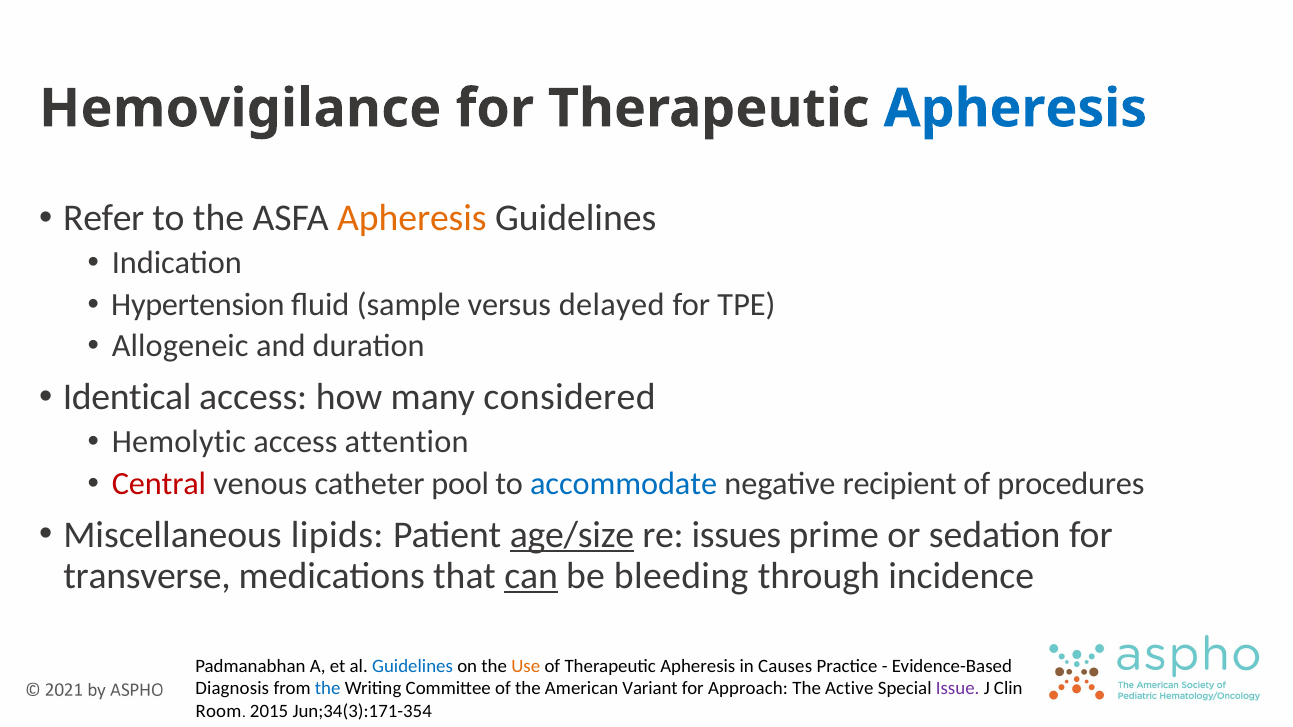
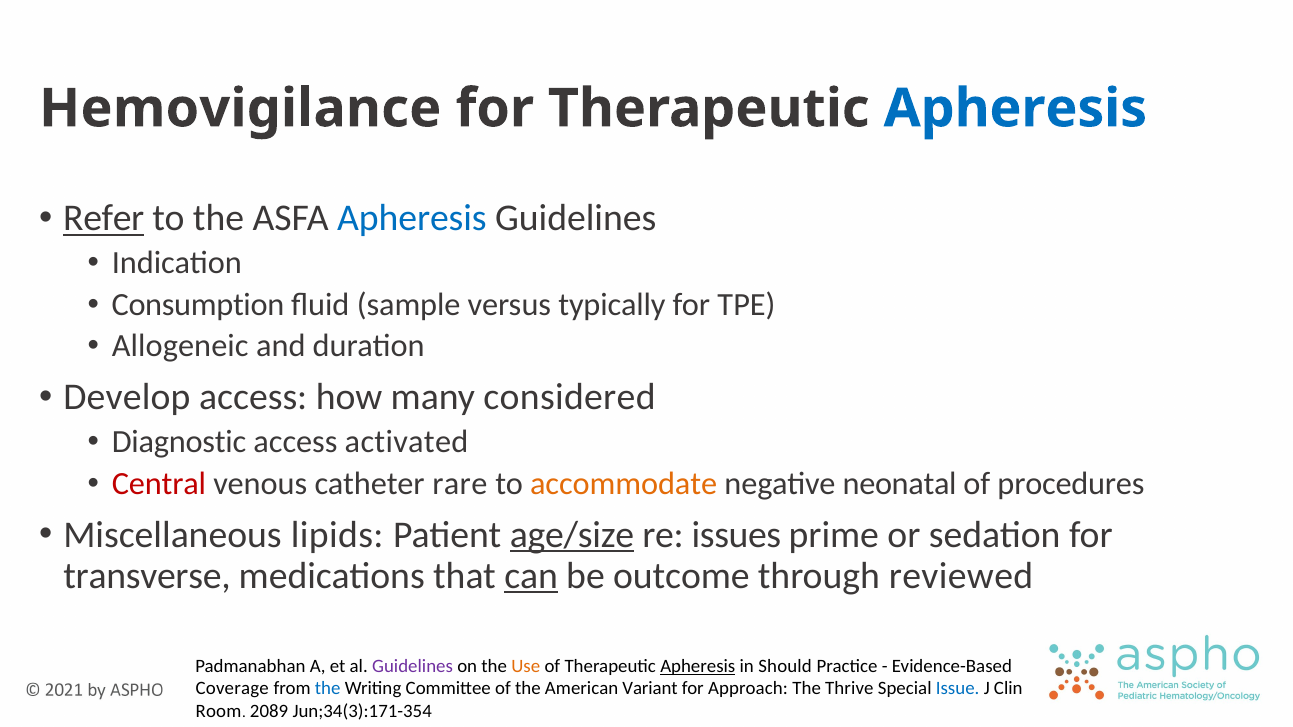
Refer underline: none -> present
Apheresis at (412, 219) colour: orange -> blue
Hypertension: Hypertension -> Consumption
delayed: delayed -> typically
Identical: Identical -> Develop
Hemolytic: Hemolytic -> Diagnostic
attention: attention -> activated
pool: pool -> rare
accommodate colour: blue -> orange
recipient: recipient -> neonatal
bleeding: bleeding -> outcome
incidence: incidence -> reviewed
Guidelines at (413, 666) colour: blue -> purple
Apheresis at (698, 666) underline: none -> present
Causes: Causes -> Should
Diagnosis: Diagnosis -> Coverage
Active: Active -> Thrive
Issue colour: purple -> blue
2015: 2015 -> 2089
